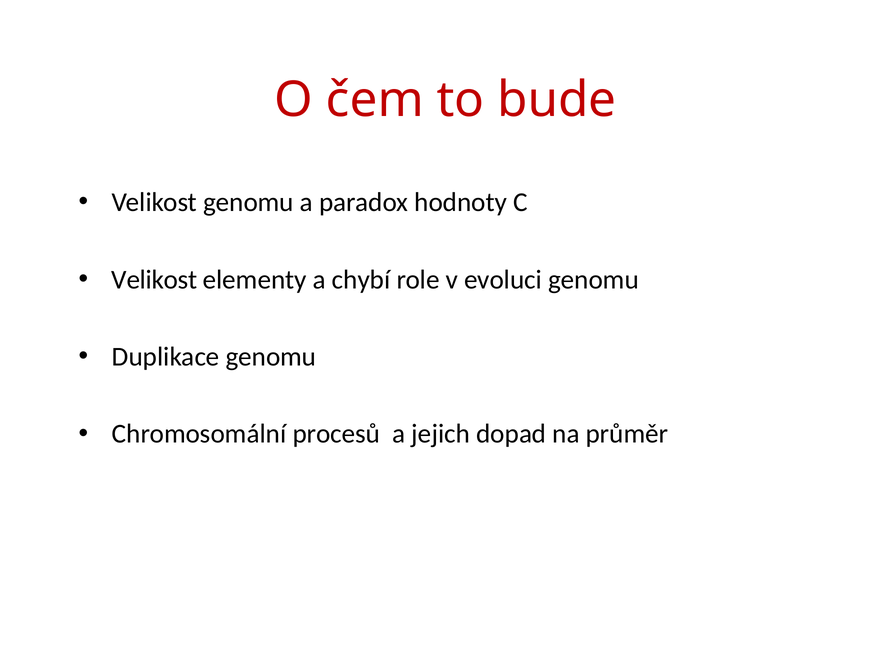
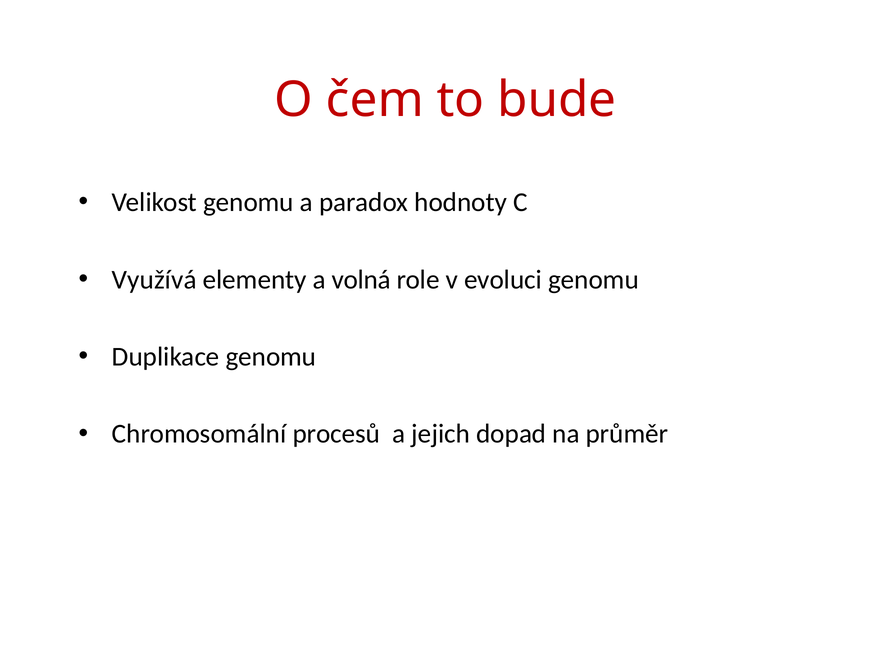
Velikost at (154, 280): Velikost -> Využívá
chybí: chybí -> volná
